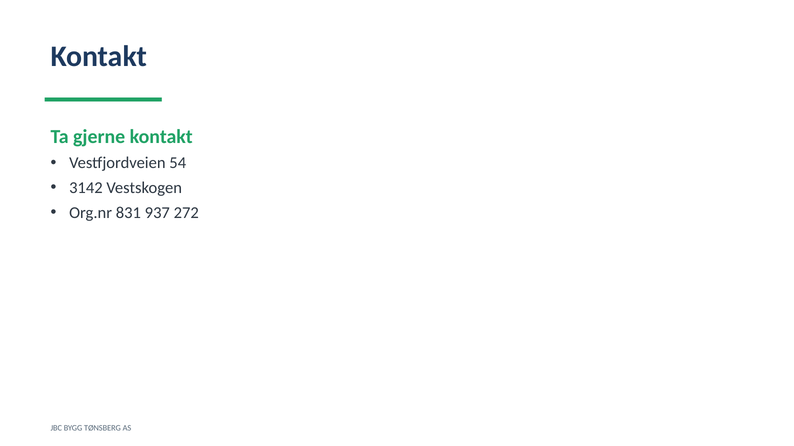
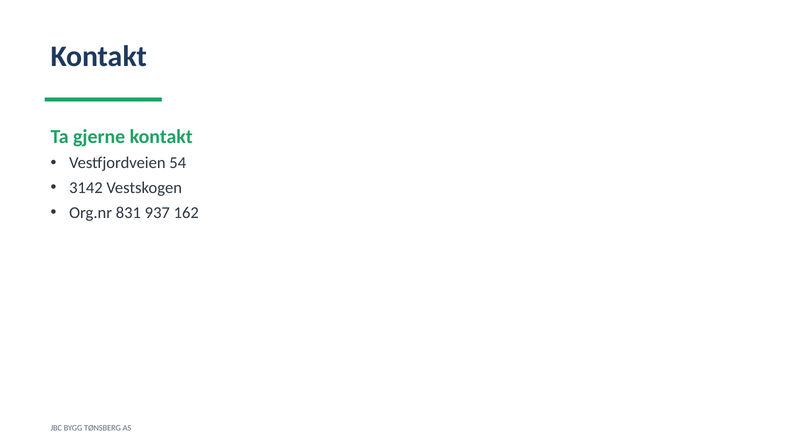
272: 272 -> 162
